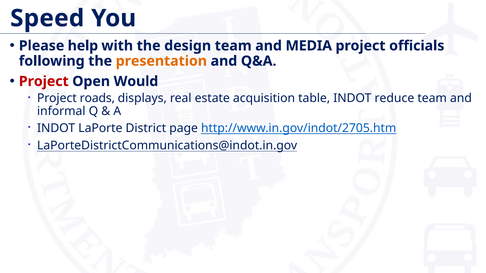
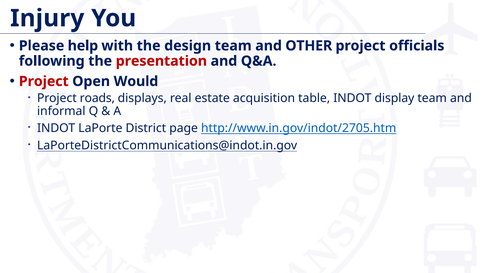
Speed: Speed -> Injury
MEDIA: MEDIA -> OTHER
presentation colour: orange -> red
reduce: reduce -> display
